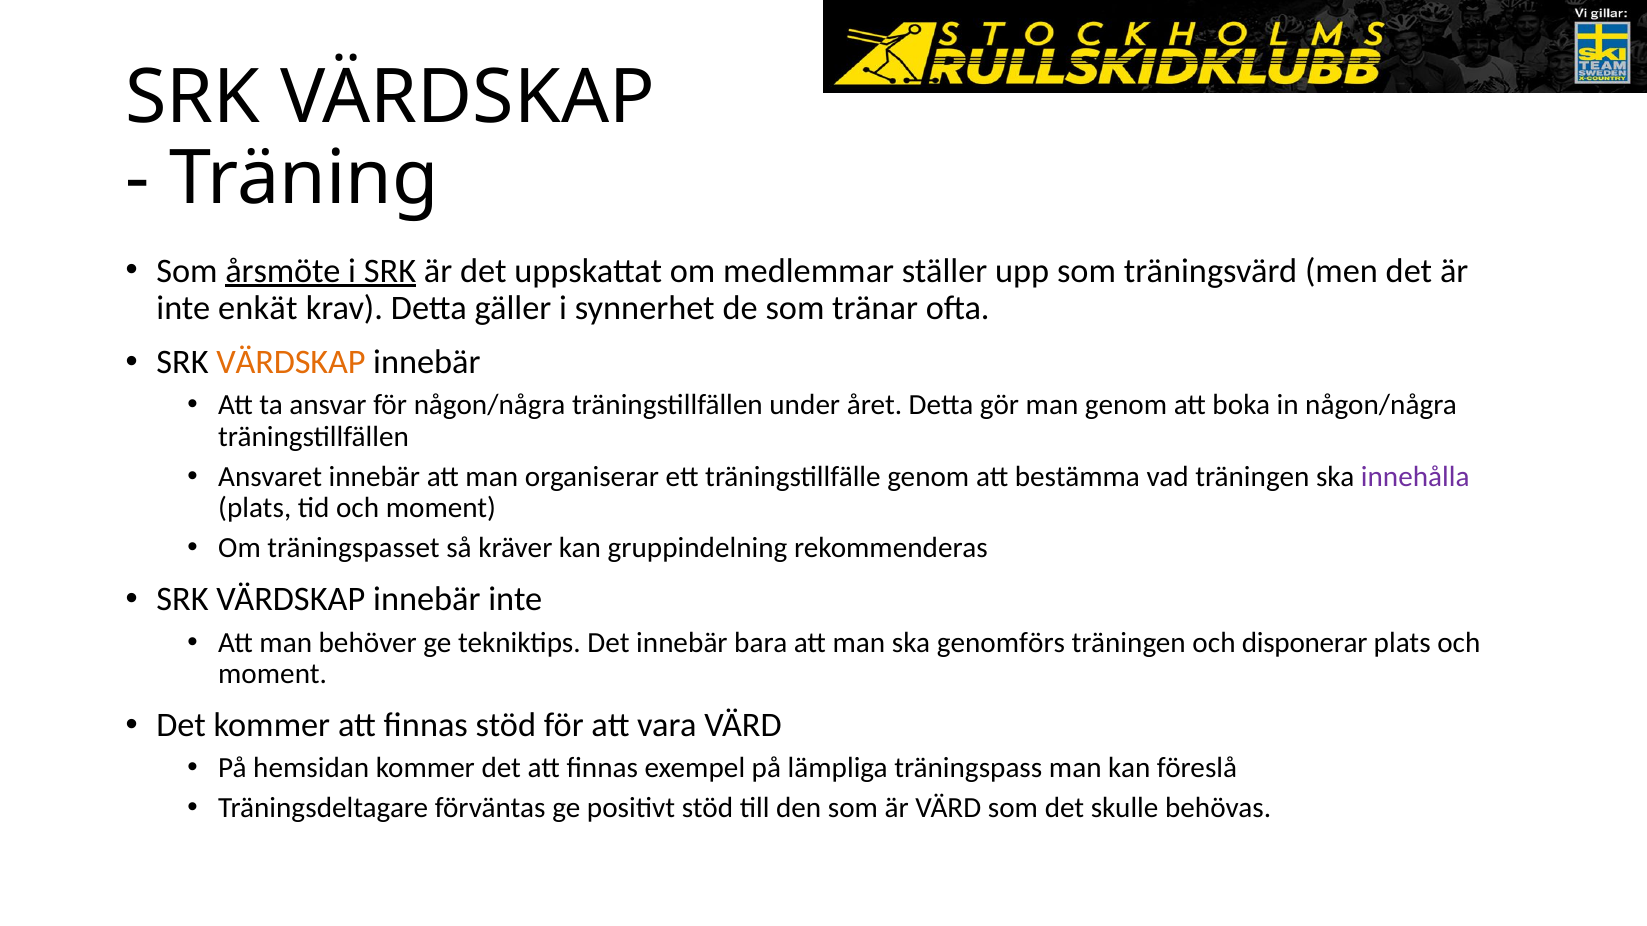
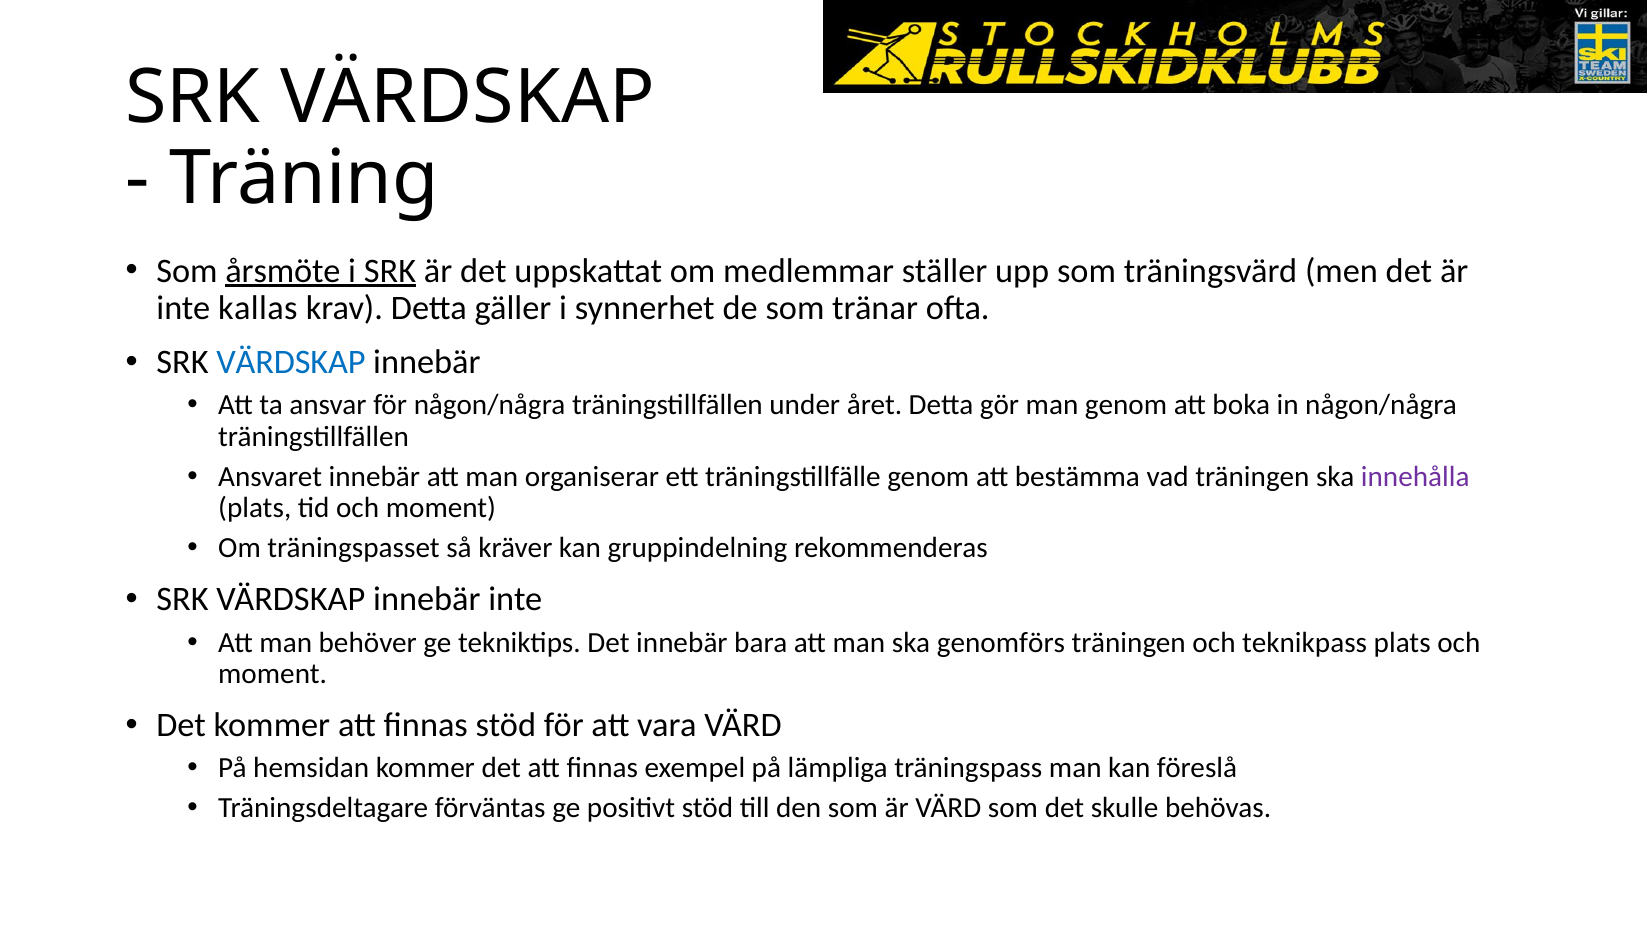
enkät: enkät -> kallas
VÄRDSKAP at (291, 362) colour: orange -> blue
disponerar: disponerar -> teknikpass
